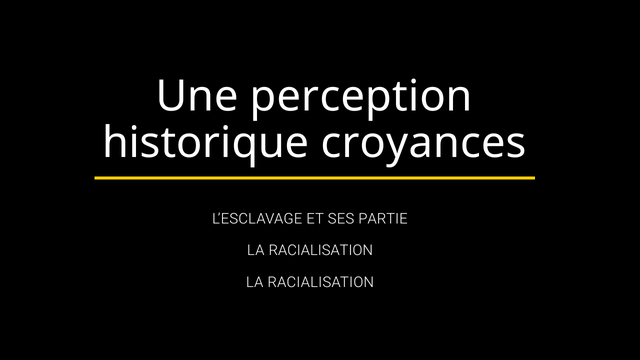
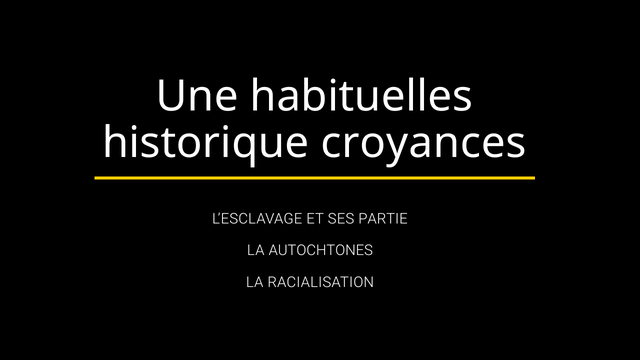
perception: perception -> habituelles
RACIALISATION at (321, 250): RACIALISATION -> AUTOCHTONES
